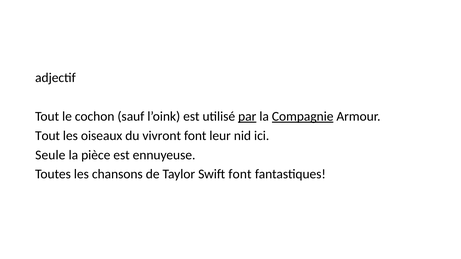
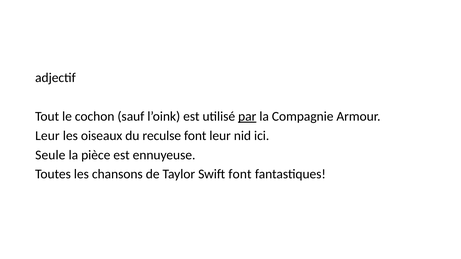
Compagnie underline: present -> none
Tout at (48, 136): Tout -> Leur
vivront: vivront -> reculse
